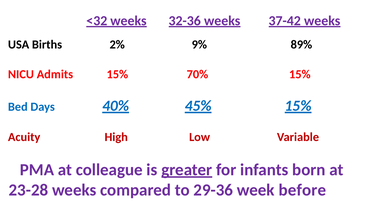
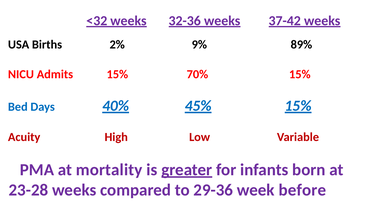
colleague: colleague -> mortality
